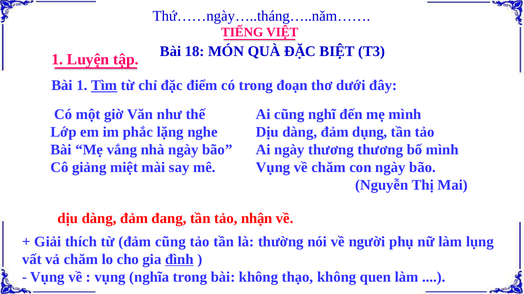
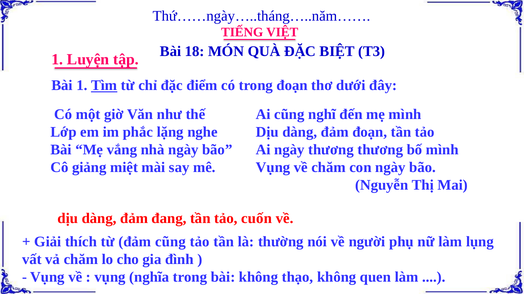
đảm dụng: dụng -> đoạn
nhận: nhận -> cuốn
đình underline: present -> none
